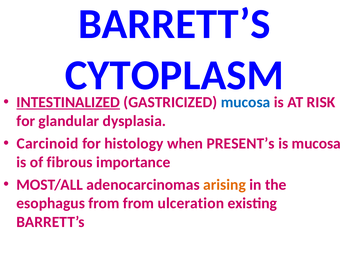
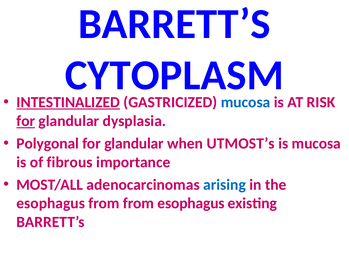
for at (26, 121) underline: none -> present
Carcinoid: Carcinoid -> Polygonal
histology at (134, 143): histology -> glandular
PRESENT’s: PRESENT’s -> UTMOST’s
arising colour: orange -> blue
from ulceration: ulceration -> esophagus
